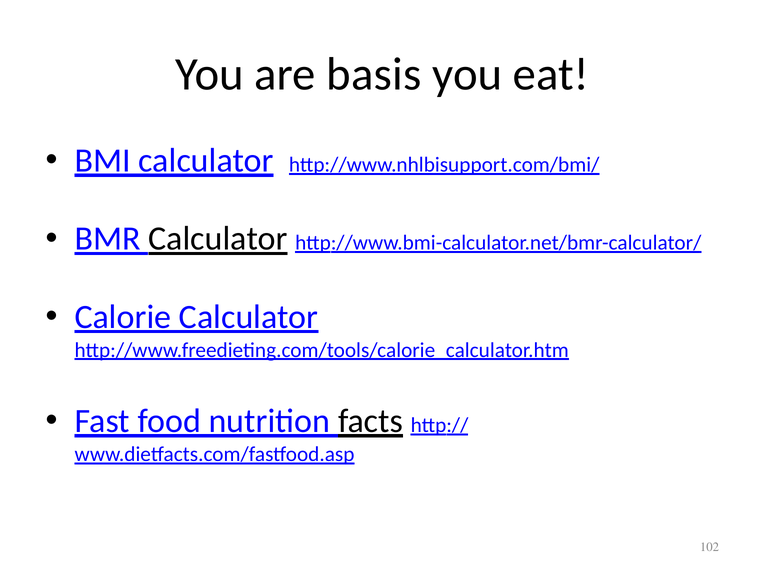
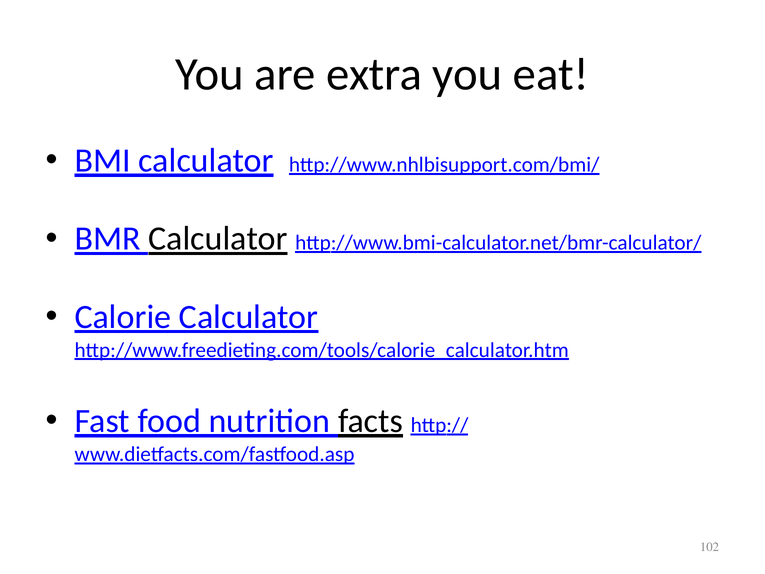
basis: basis -> extra
